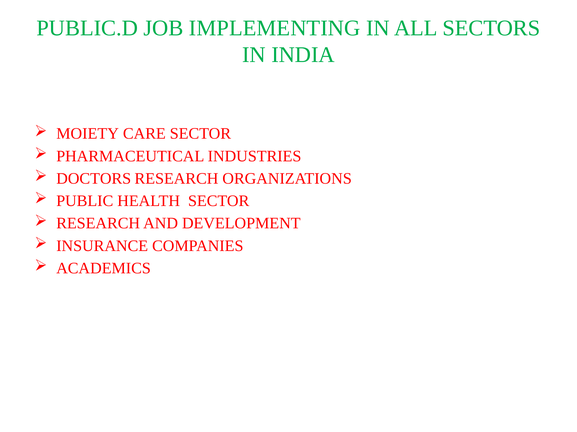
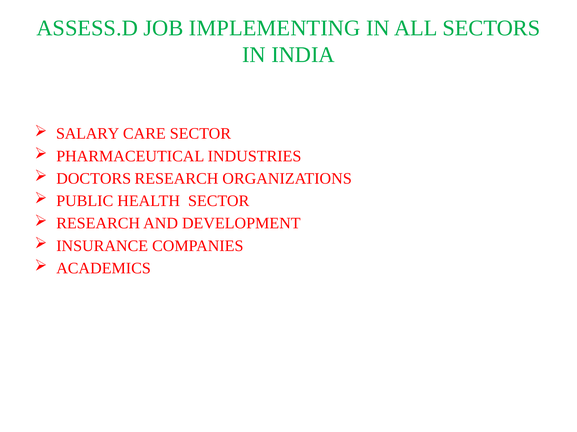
PUBLIC.D: PUBLIC.D -> ASSESS.D
MOIETY: MOIETY -> SALARY
